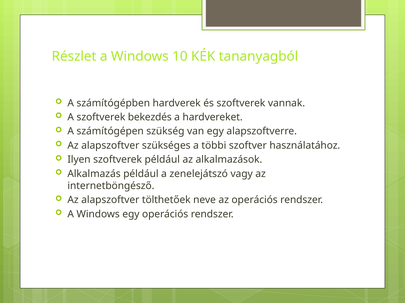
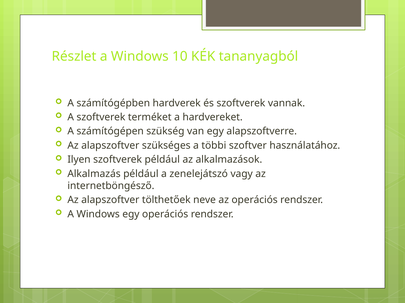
bekezdés: bekezdés -> terméket
